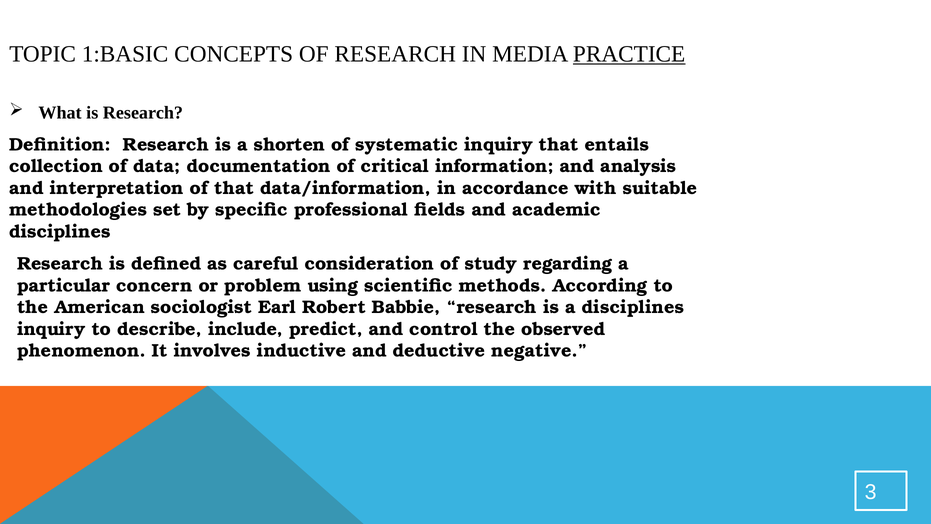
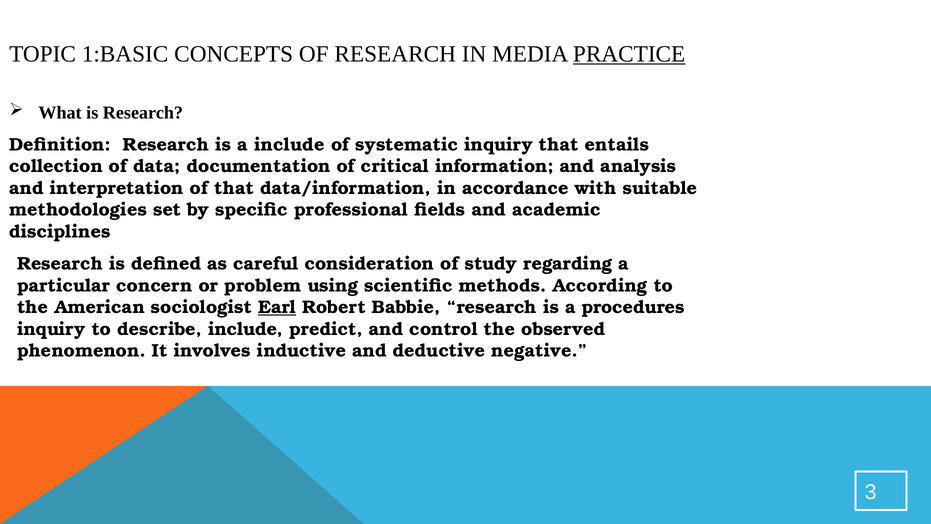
a shorten: shorten -> include
Earl underline: none -> present
a disciplines: disciplines -> procedures
